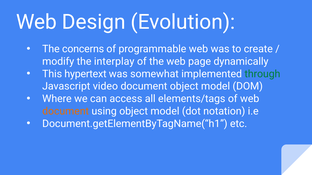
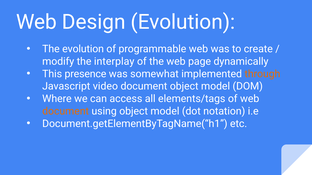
The concerns: concerns -> evolution
hypertext: hypertext -> presence
through colour: green -> orange
